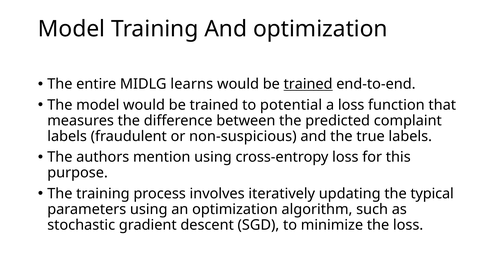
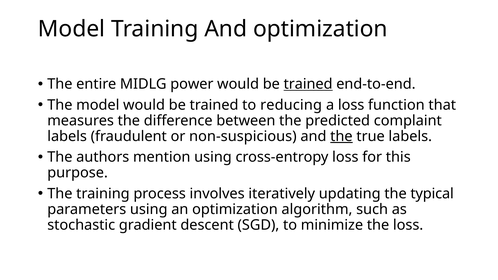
learns: learns -> power
potential: potential -> reducing
the at (341, 136) underline: none -> present
